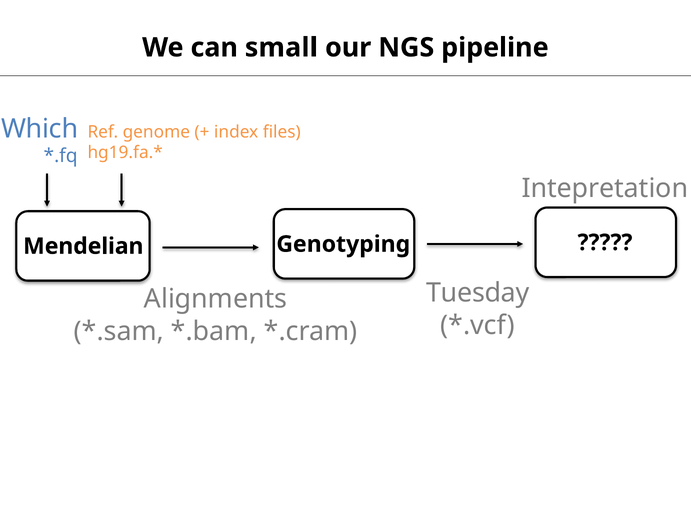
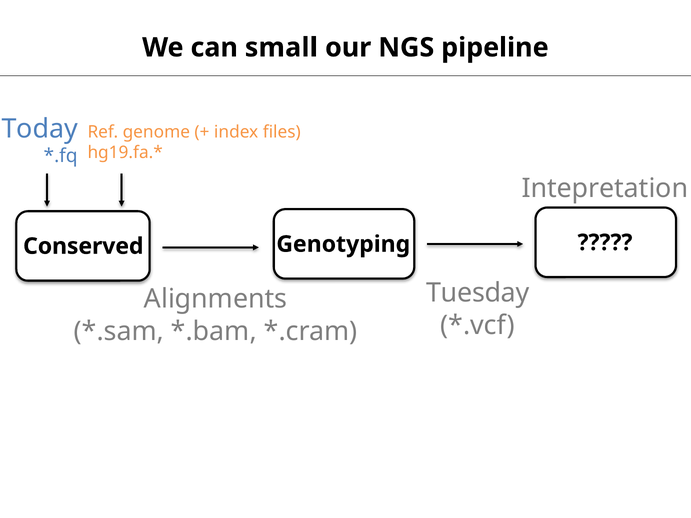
Which: Which -> Today
Mendelian: Mendelian -> Conserved
